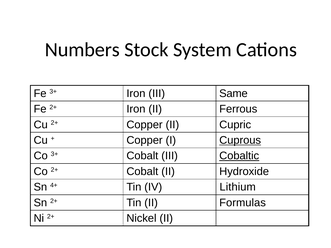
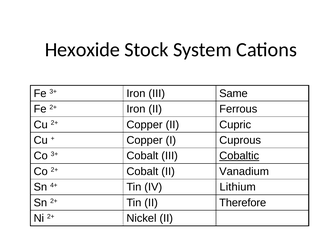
Numbers: Numbers -> Hexoxide
Cuprous underline: present -> none
Hydroxide: Hydroxide -> Vanadium
Formulas: Formulas -> Therefore
